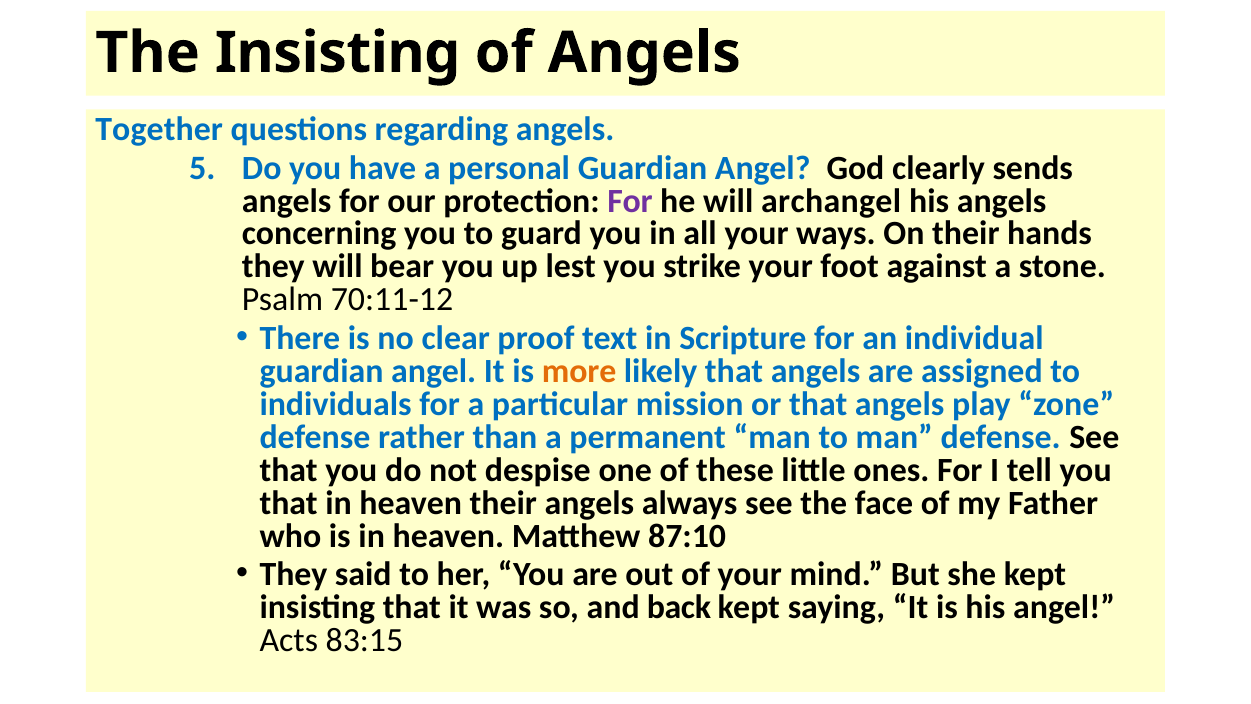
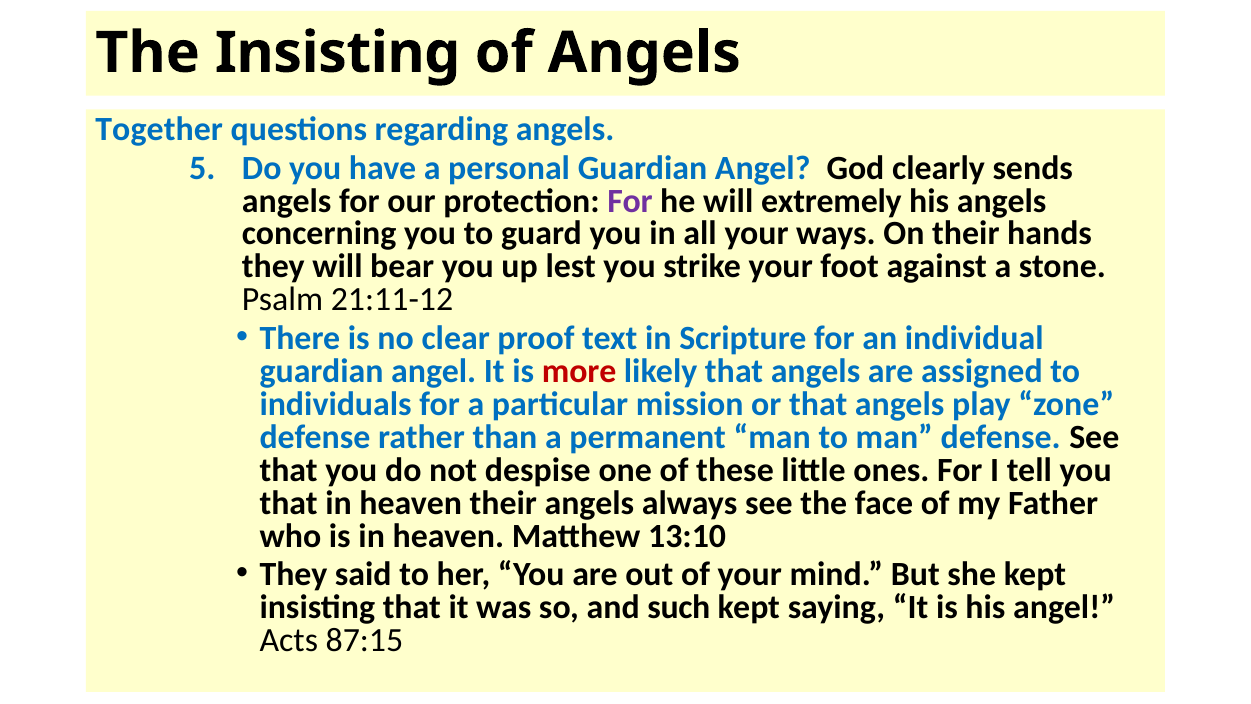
archangel: archangel -> extremely
70:11-12: 70:11-12 -> 21:11-12
more colour: orange -> red
87:10: 87:10 -> 13:10
back: back -> such
83:15: 83:15 -> 87:15
